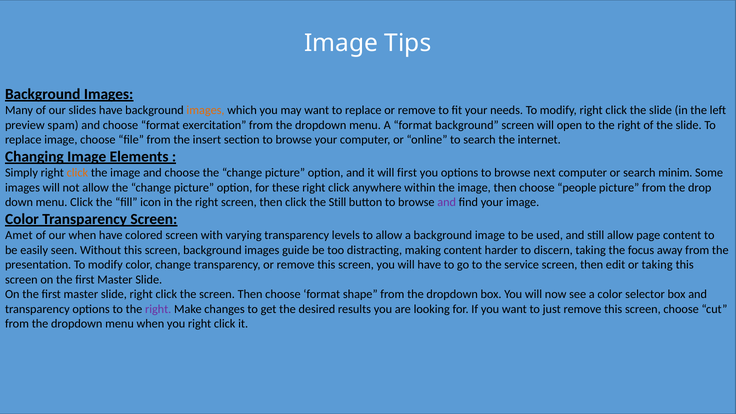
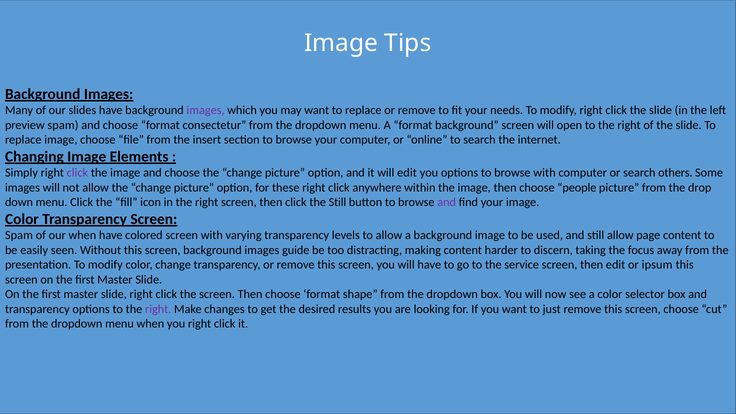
images at (206, 110) colour: orange -> purple
exercitation: exercitation -> consectetur
click at (77, 173) colour: orange -> purple
will first: first -> edit
browse next: next -> with
minim: minim -> others
Amet at (19, 235): Amet -> Spam
or taking: taking -> ipsum
